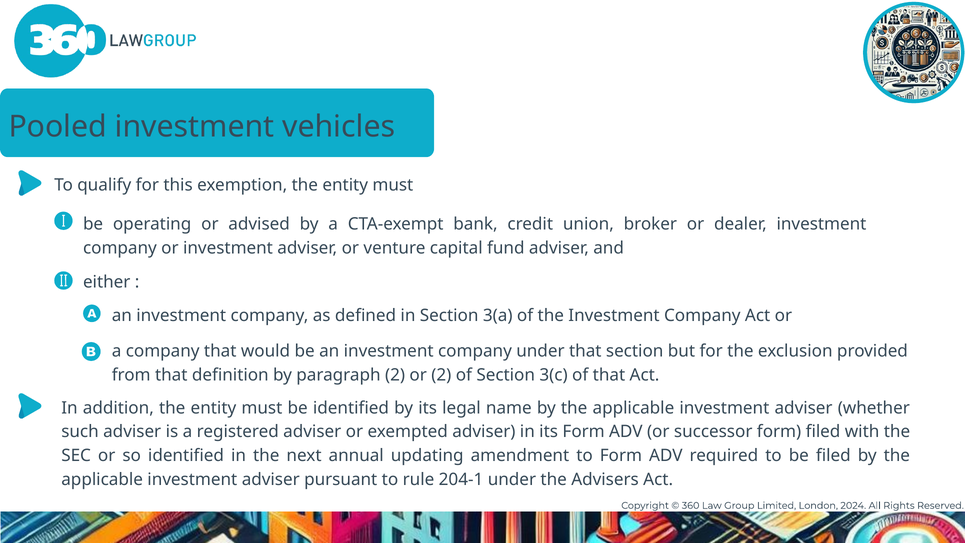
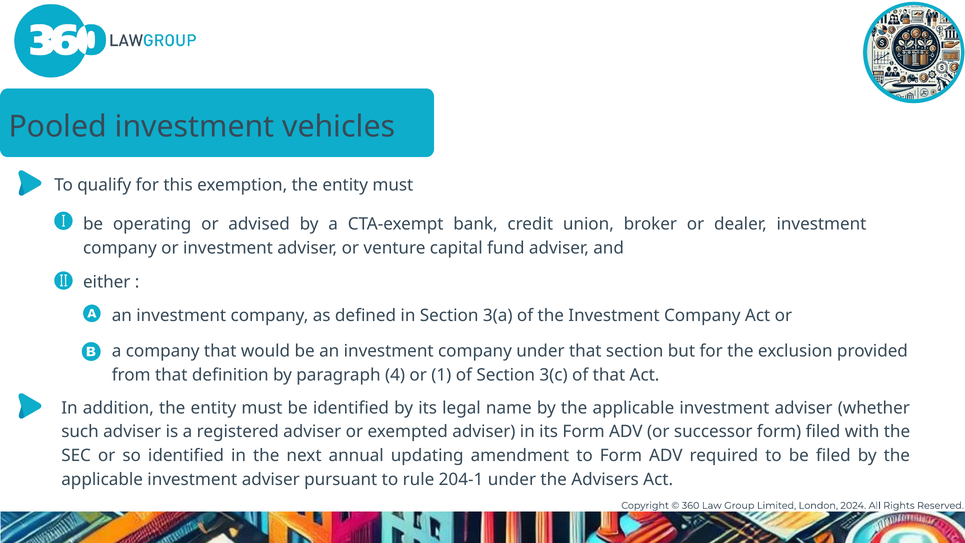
paragraph 2: 2 -> 4
or 2: 2 -> 1
